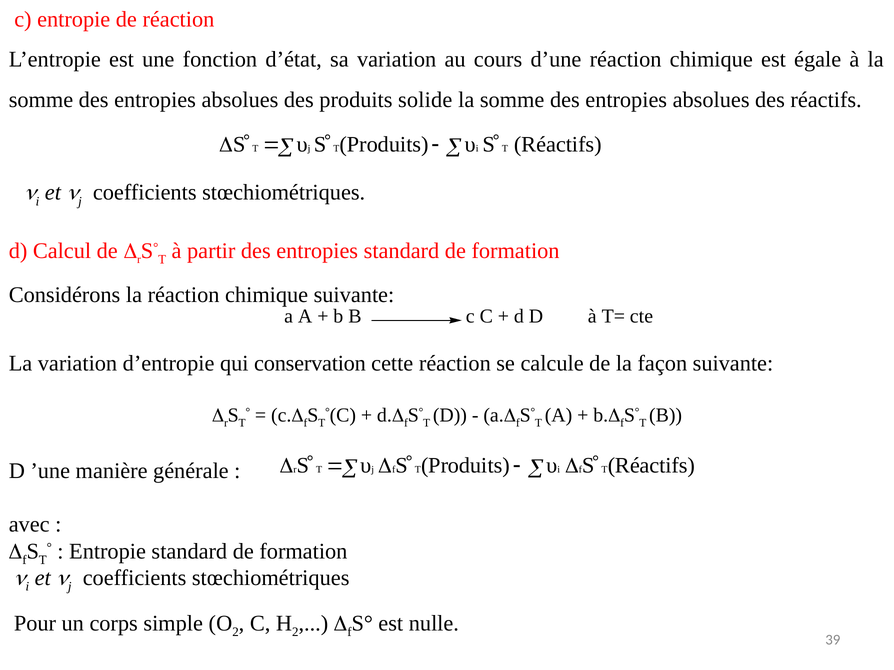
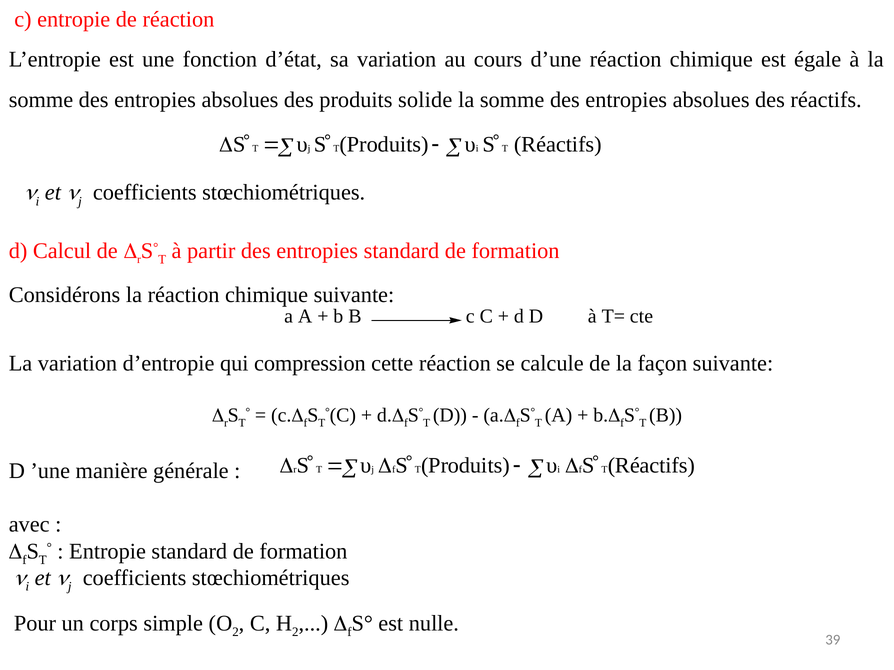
conservation: conservation -> compression
